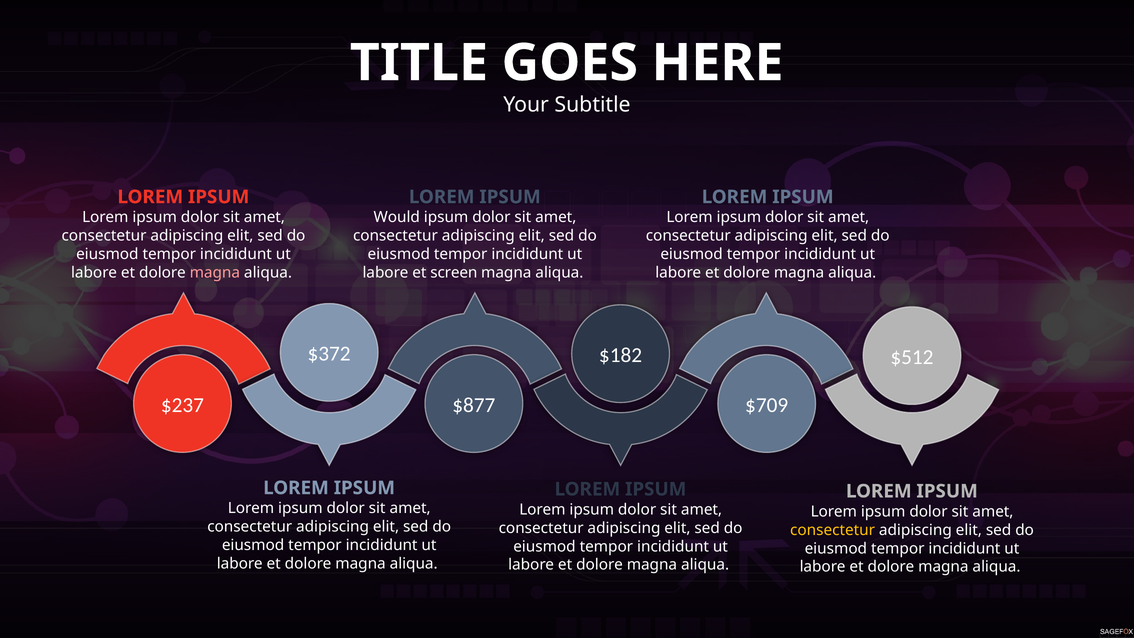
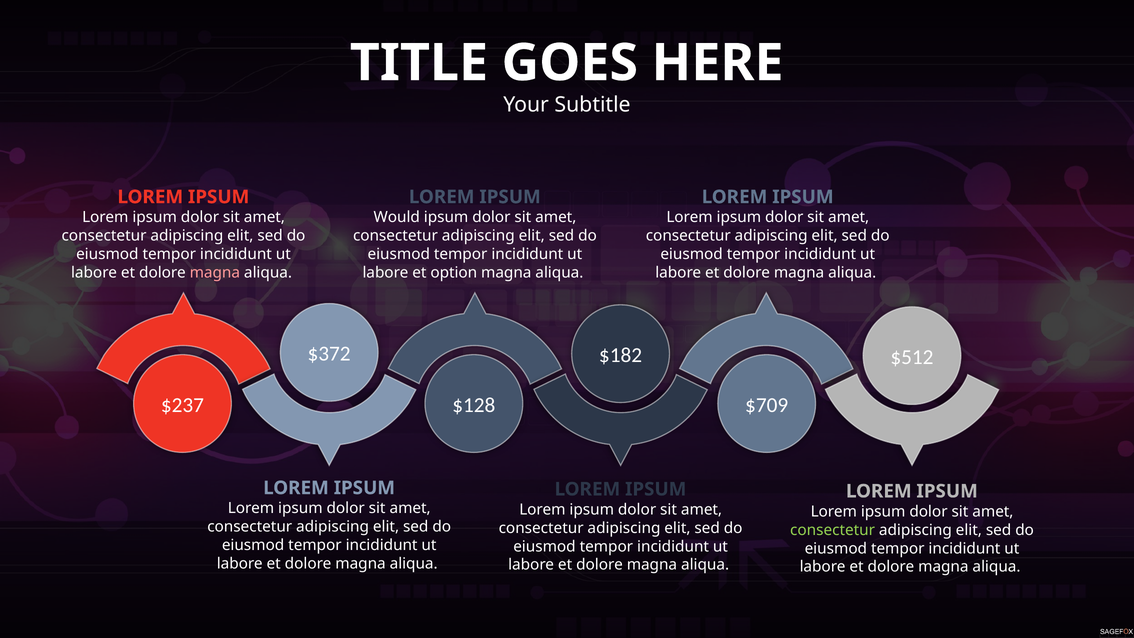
screen: screen -> option
$877: $877 -> $128
consectetur at (833, 530) colour: yellow -> light green
